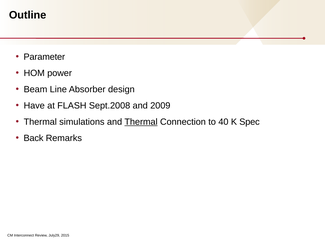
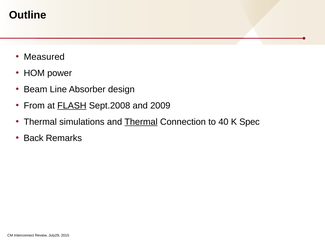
Parameter: Parameter -> Measured
Have: Have -> From
FLASH underline: none -> present
